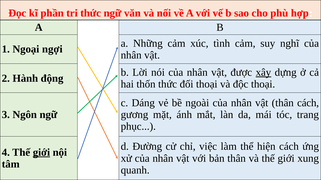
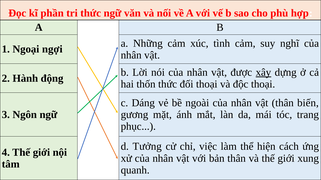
thân cách: cách -> biến
Đường: Đường -> Tưởng
giới at (41, 153) underline: present -> none
